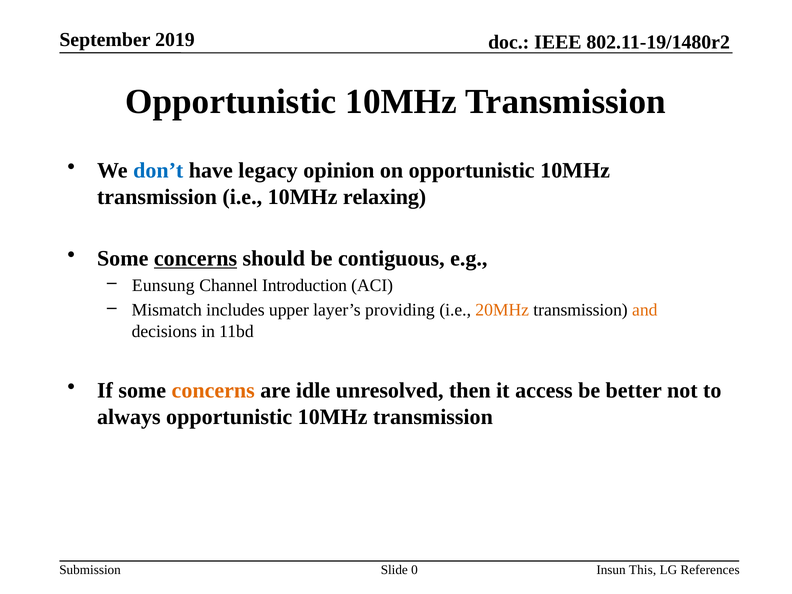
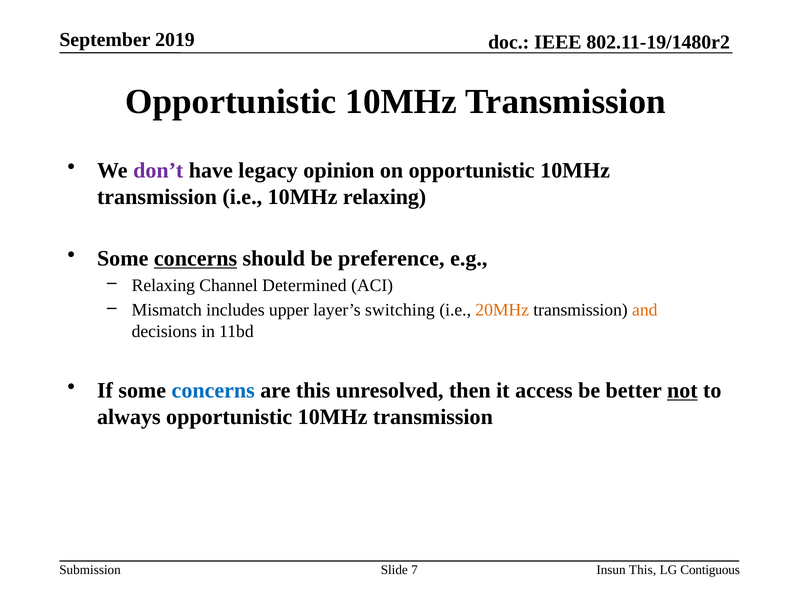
don’t colour: blue -> purple
contiguous: contiguous -> preference
Eunsung at (163, 286): Eunsung -> Relaxing
Introduction: Introduction -> Determined
providing: providing -> switching
concerns at (213, 391) colour: orange -> blue
are idle: idle -> this
not underline: none -> present
0: 0 -> 7
References: References -> Contiguous
